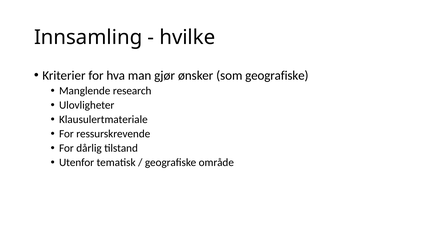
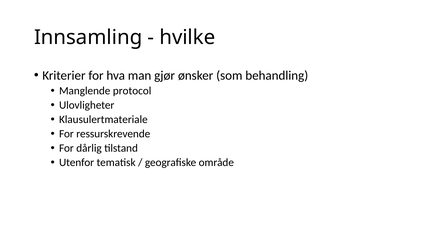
som geografiske: geografiske -> behandling
research: research -> protocol
